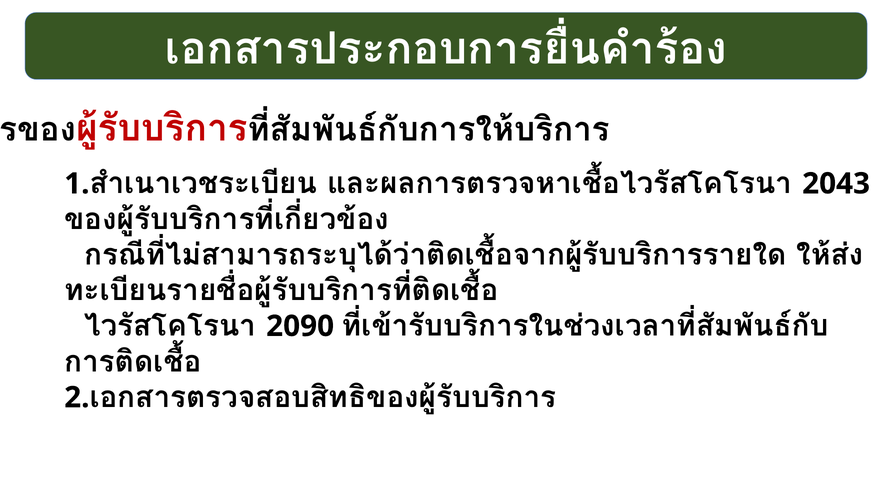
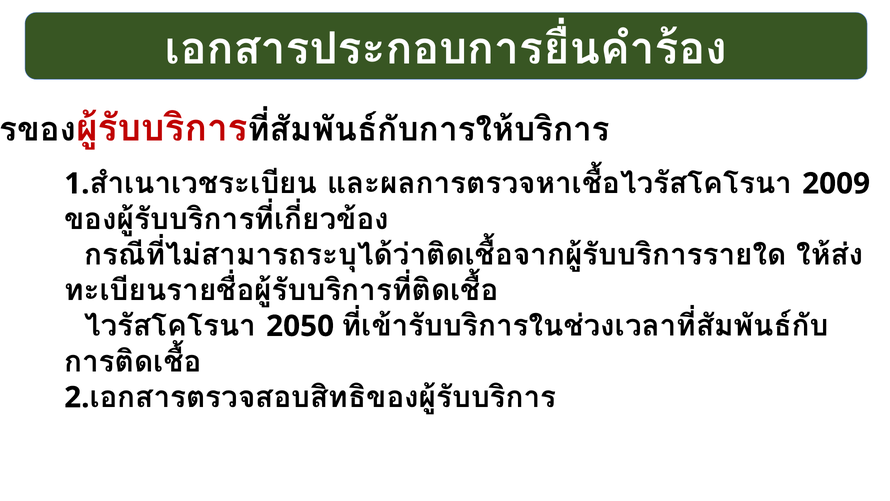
2043: 2043 -> 2009
2090: 2090 -> 2050
